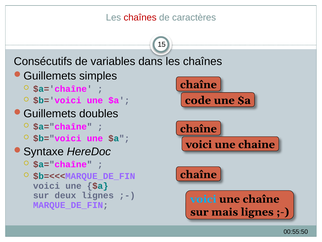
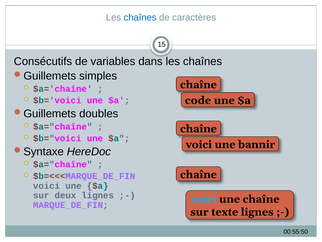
chaînes at (140, 18) colour: red -> blue
chaine: chaine -> bannir
mais: mais -> texte
